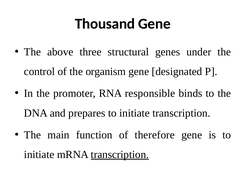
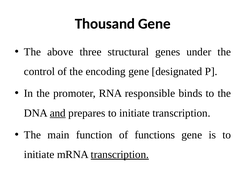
organism: organism -> encoding
and underline: none -> present
therefore: therefore -> functions
